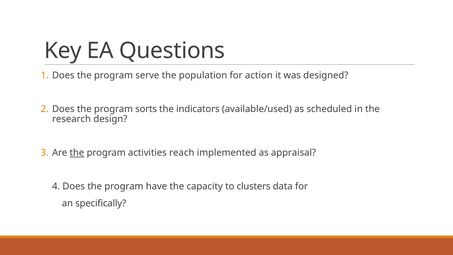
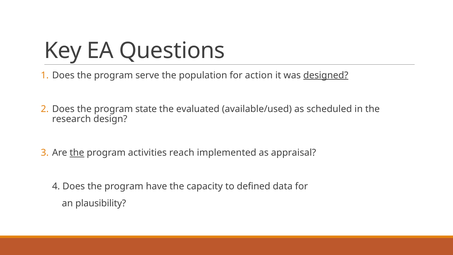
designed underline: none -> present
sorts: sorts -> state
indicators: indicators -> evaluated
clusters: clusters -> defined
specifically: specifically -> plausibility
